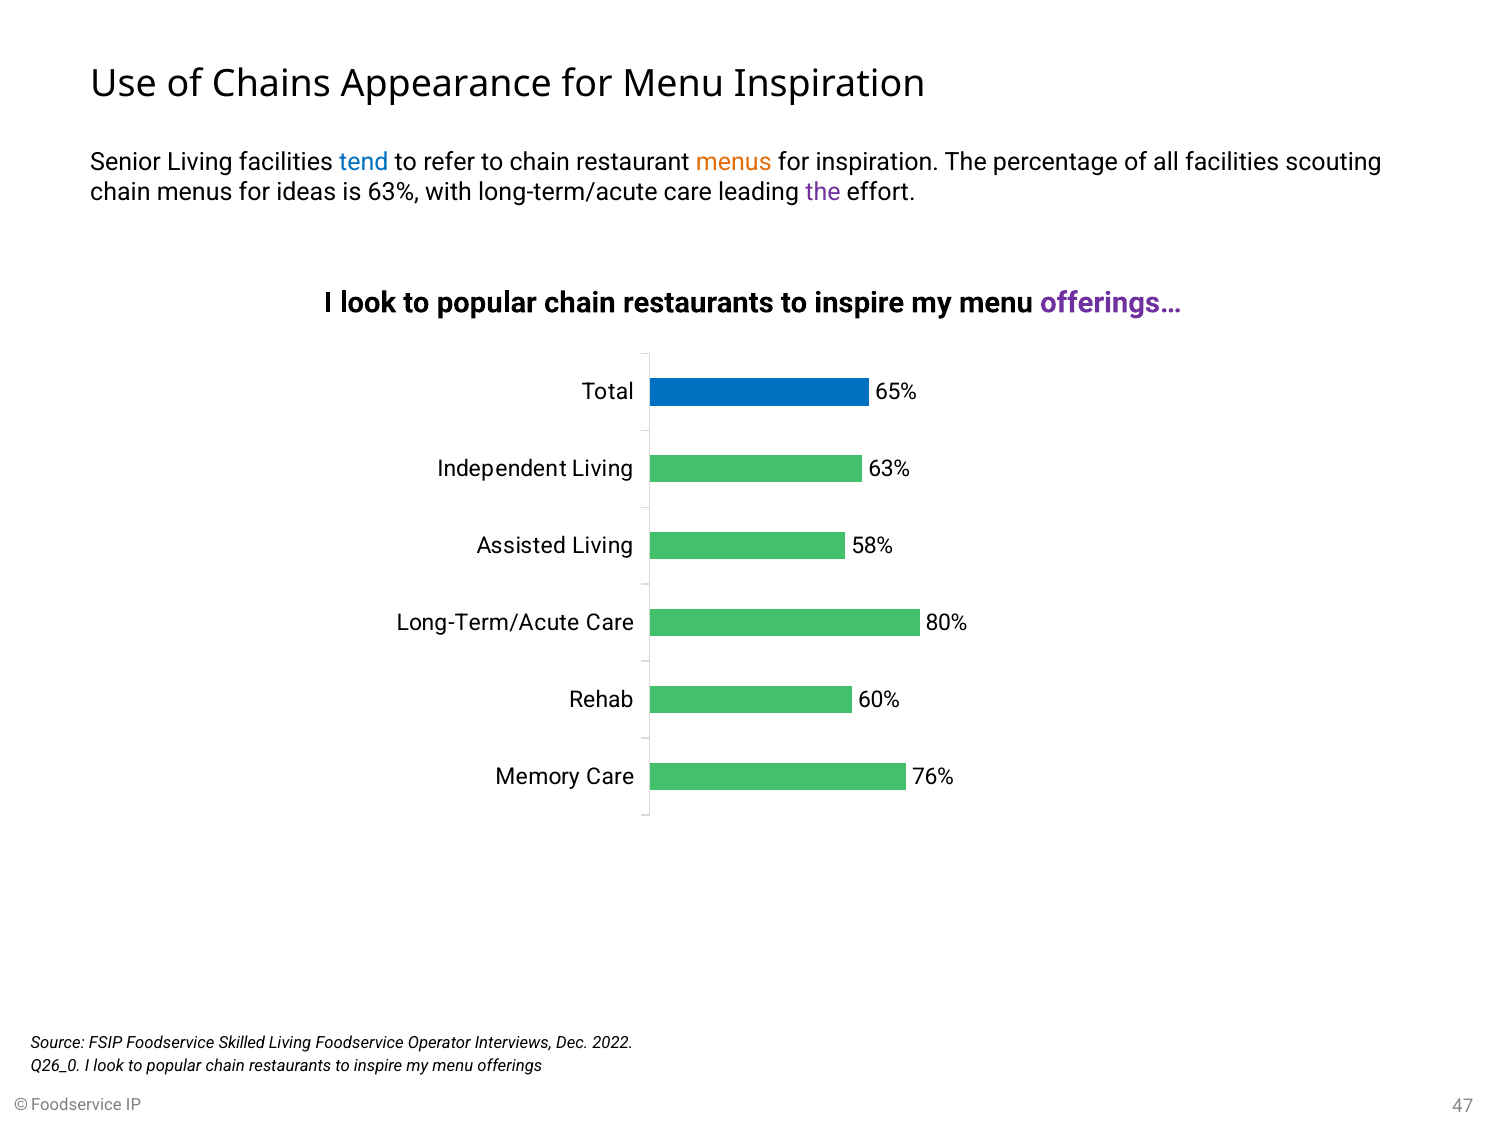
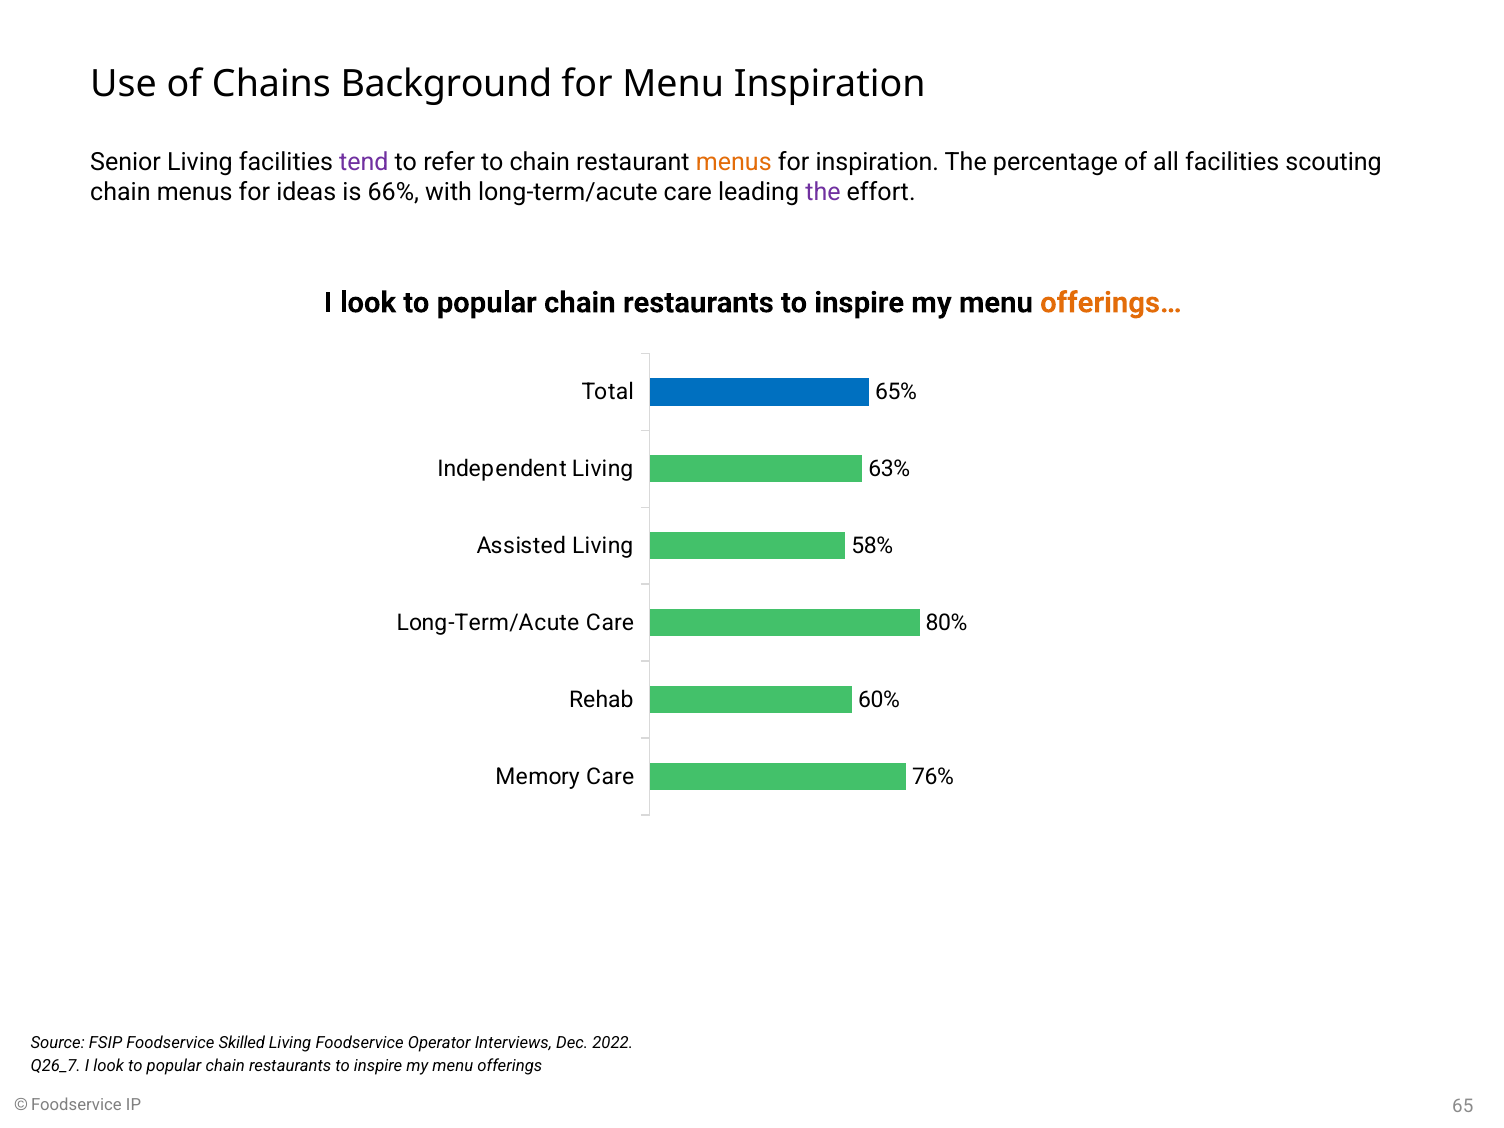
Appearance: Appearance -> Background
tend colour: blue -> purple
is 63%: 63% -> 66%
offerings… colour: purple -> orange
Q26_0: Q26_0 -> Q26_7
47: 47 -> 65
